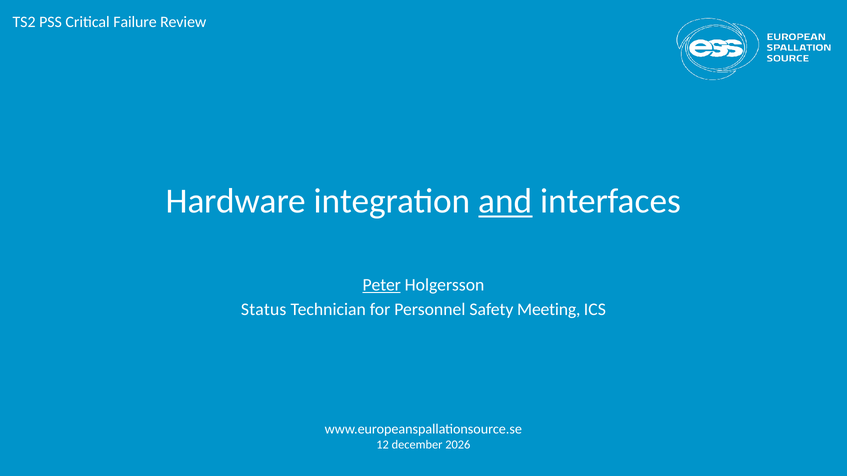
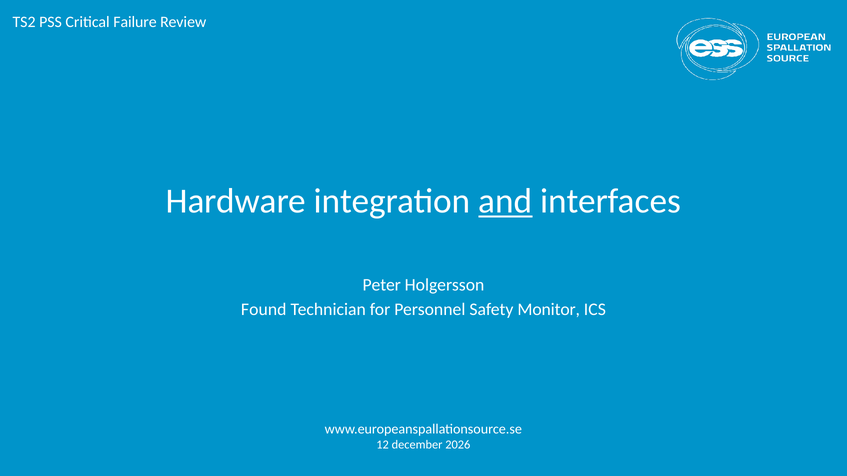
Peter underline: present -> none
Status: Status -> Found
Meeting: Meeting -> Monitor
